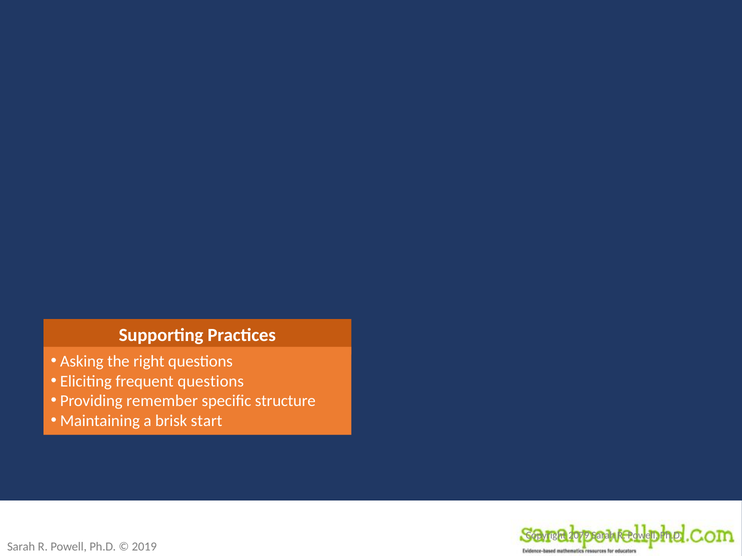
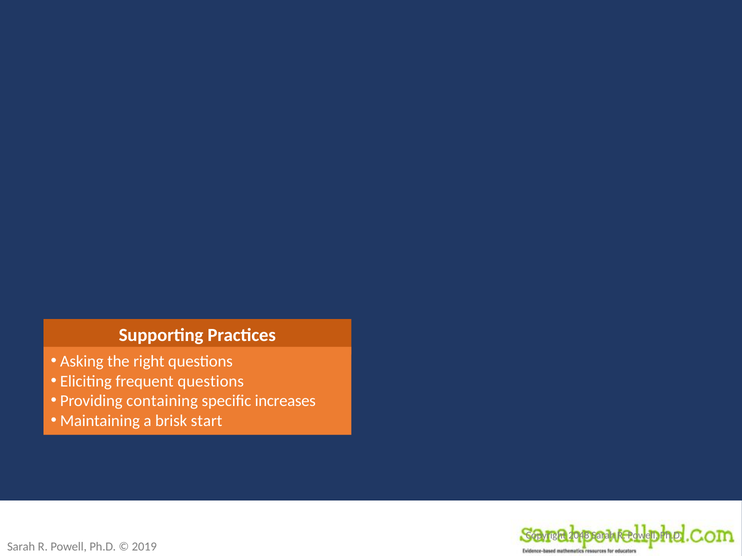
remember: remember -> containing
structure: structure -> increases
2079: 2079 -> 2048
